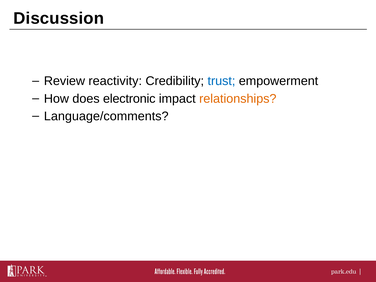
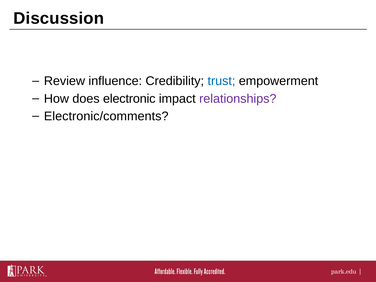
reactivity: reactivity -> influence
relationships colour: orange -> purple
Language/comments: Language/comments -> Electronic/comments
